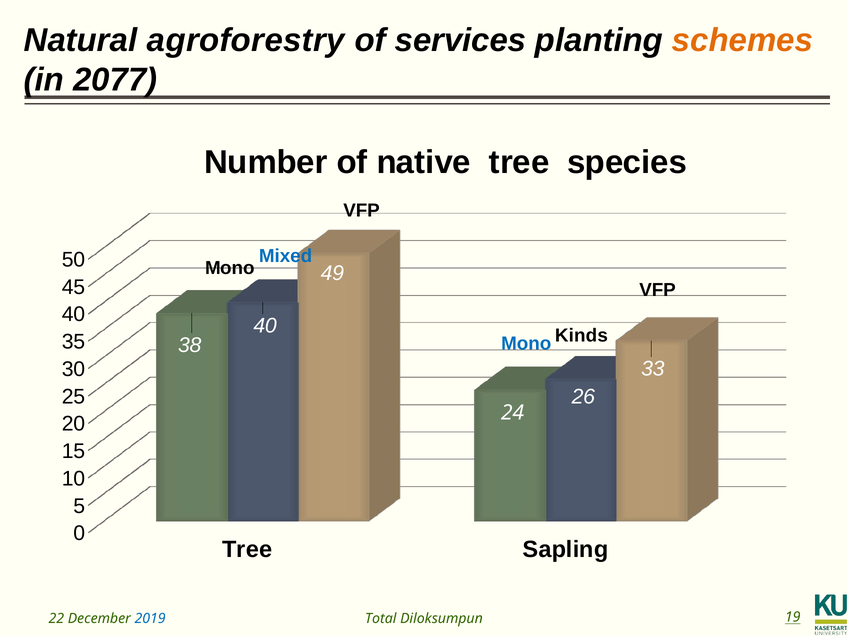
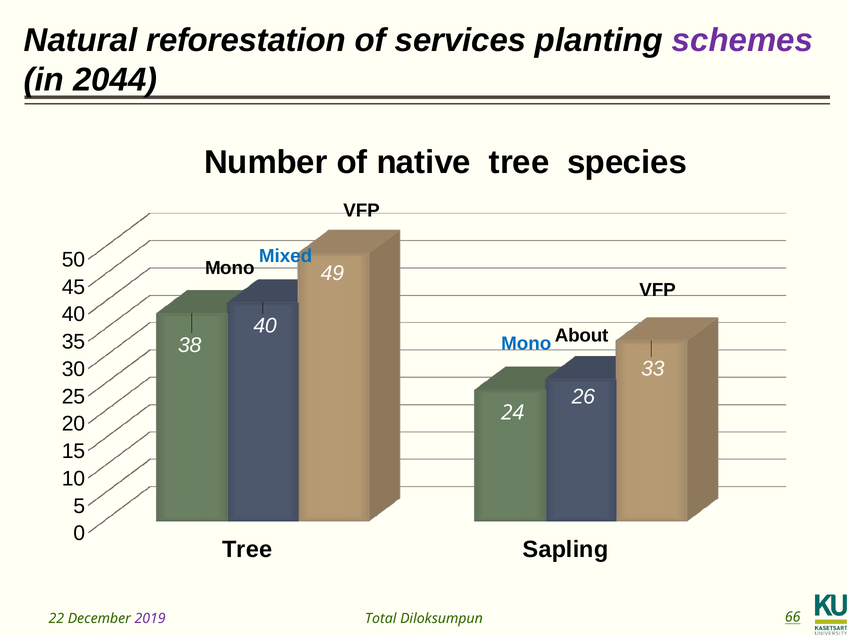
agroforestry: agroforestry -> reforestation
schemes colour: orange -> purple
2077: 2077 -> 2044
Kinds: Kinds -> About
2019 colour: blue -> purple
19: 19 -> 66
